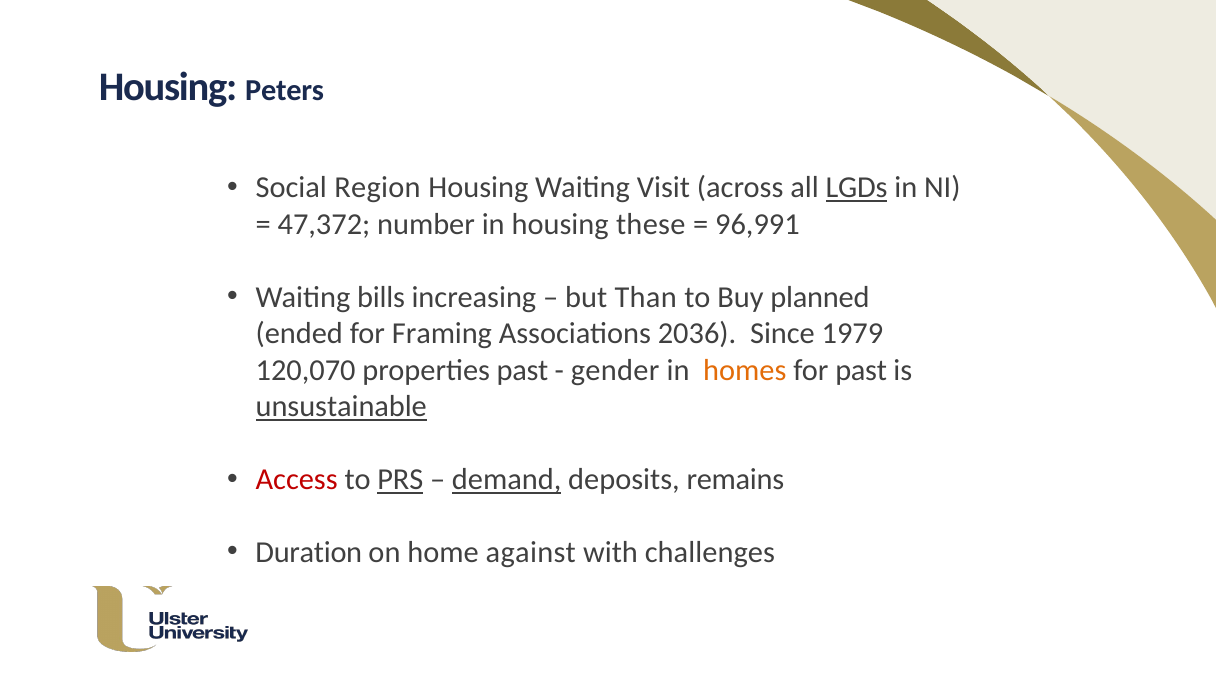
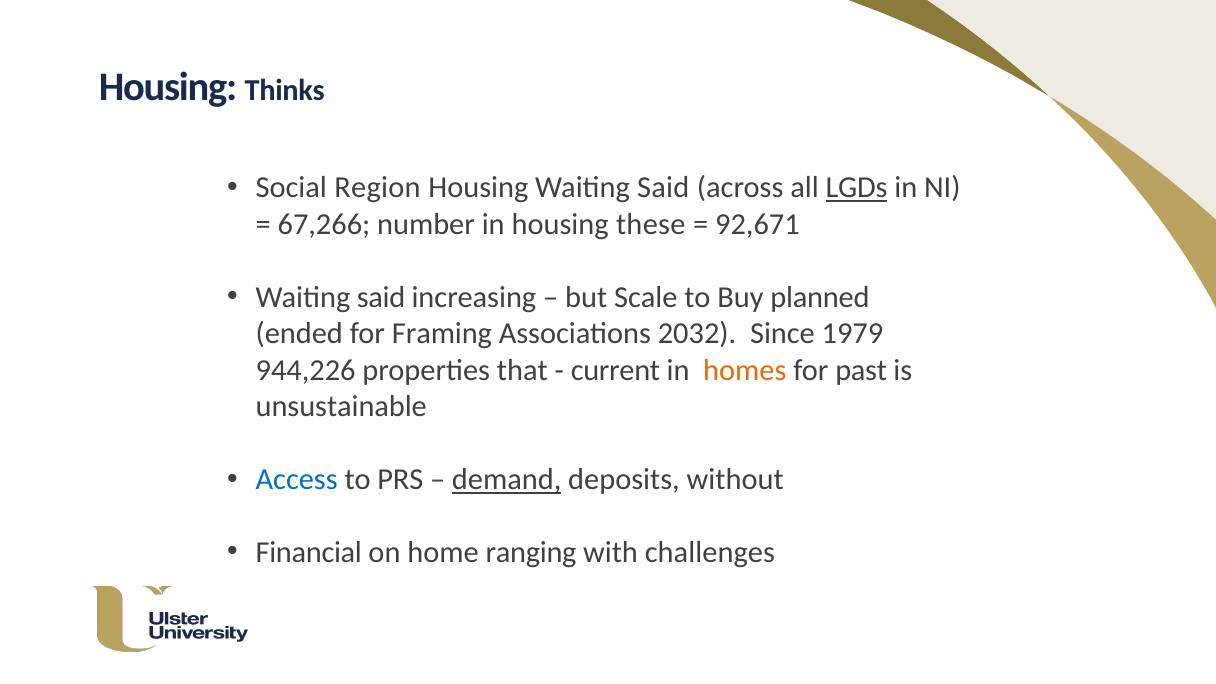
Peters: Peters -> Thinks
Housing Waiting Visit: Visit -> Said
47,372: 47,372 -> 67,266
96,991: 96,991 -> 92,671
bills at (381, 297): bills -> said
Than: Than -> Scale
2036: 2036 -> 2032
120,070: 120,070 -> 944,226
properties past: past -> that
gender: gender -> current
unsustainable underline: present -> none
Access colour: red -> blue
PRS underline: present -> none
remains: remains -> without
Duration: Duration -> Financial
against: against -> ranging
